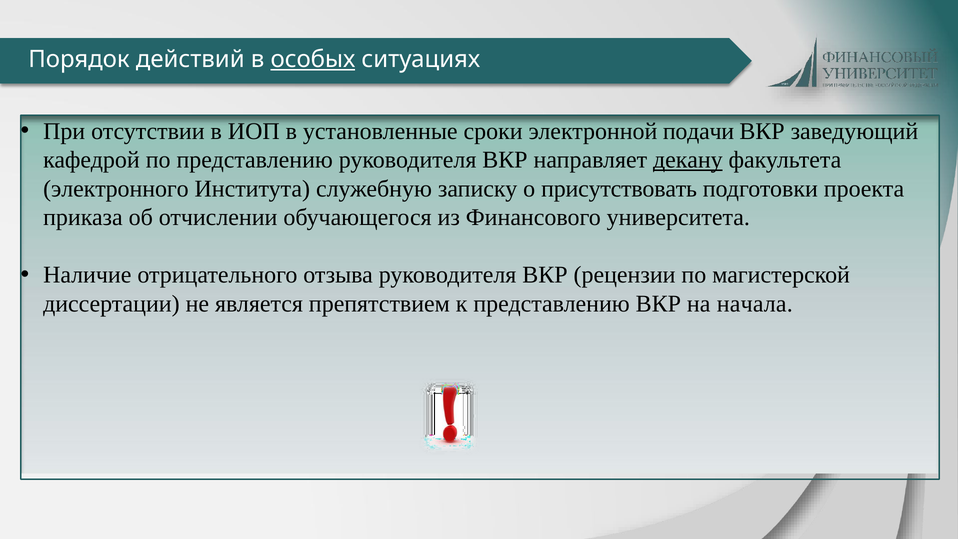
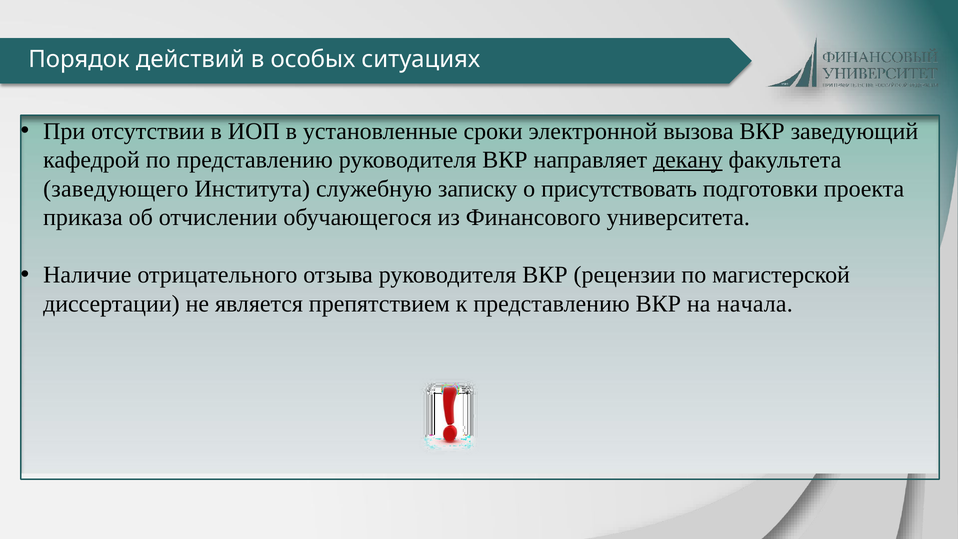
особых underline: present -> none
подачи: подачи -> вызова
электронного: электронного -> заведующего
